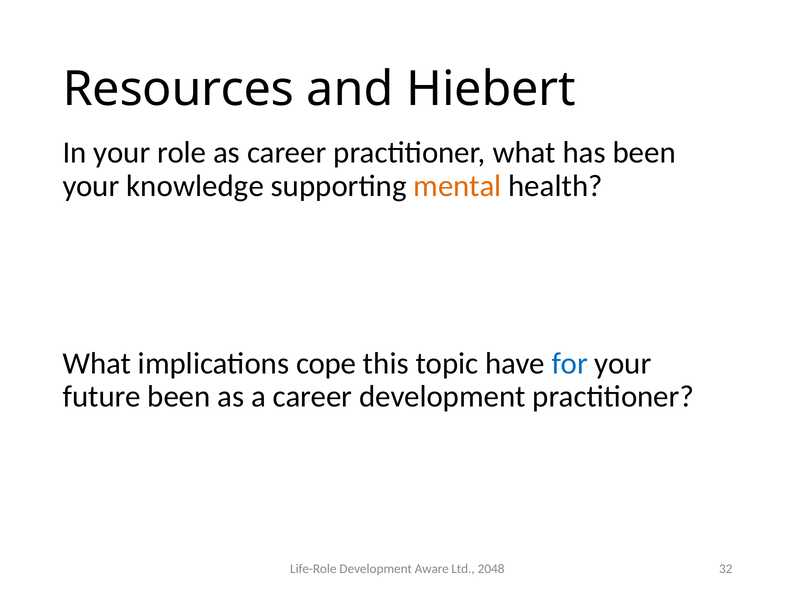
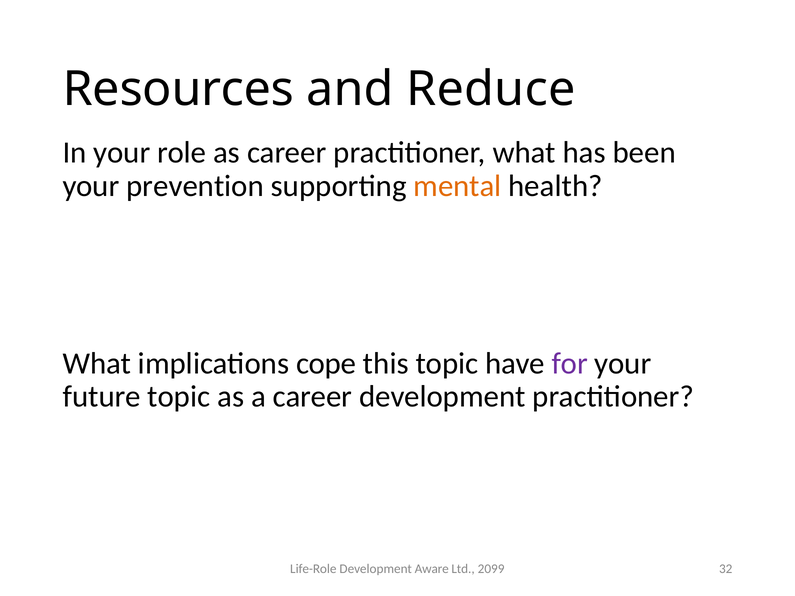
Hiebert: Hiebert -> Reduce
knowledge: knowledge -> prevention
for colour: blue -> purple
future been: been -> topic
2048: 2048 -> 2099
